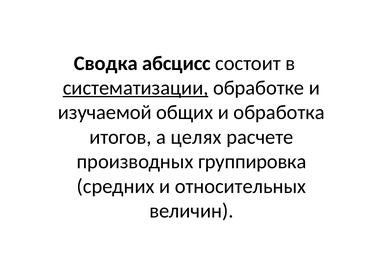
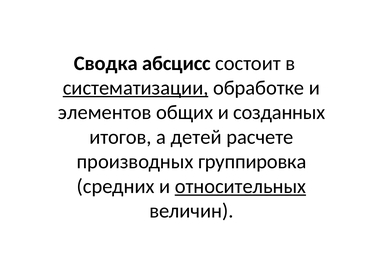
изучаемой: изучаемой -> элементов
обработка: обработка -> созданных
целях: целях -> детей
относительных underline: none -> present
